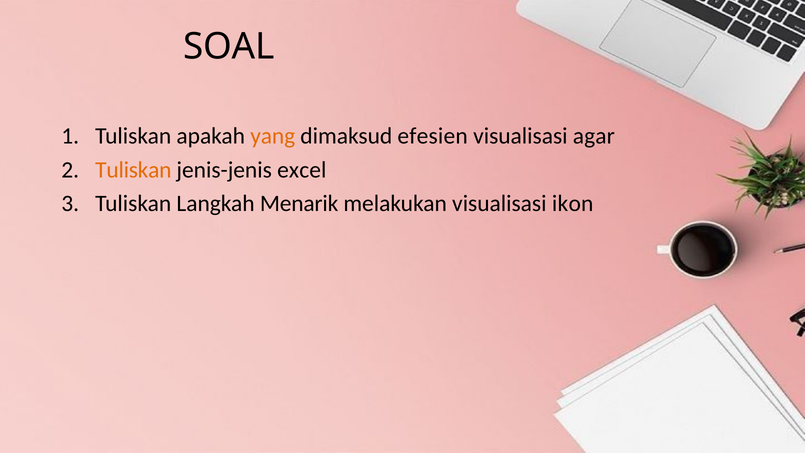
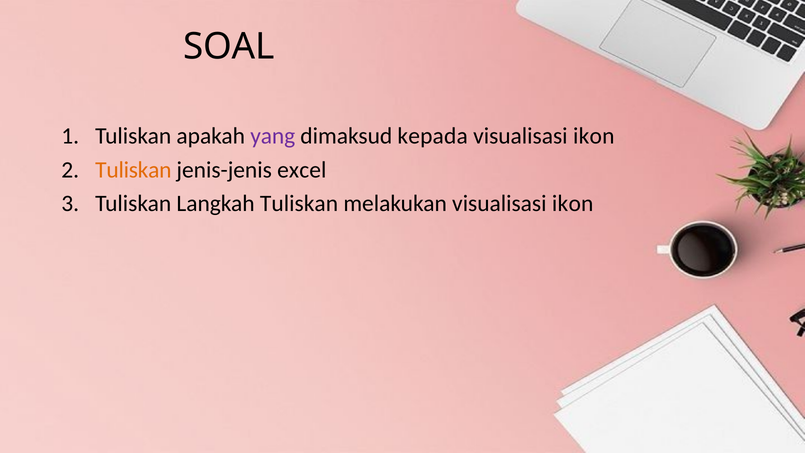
yang colour: orange -> purple
efesien: efesien -> kepada
agar at (594, 136): agar -> ikon
Langkah Menarik: Menarik -> Tuliskan
